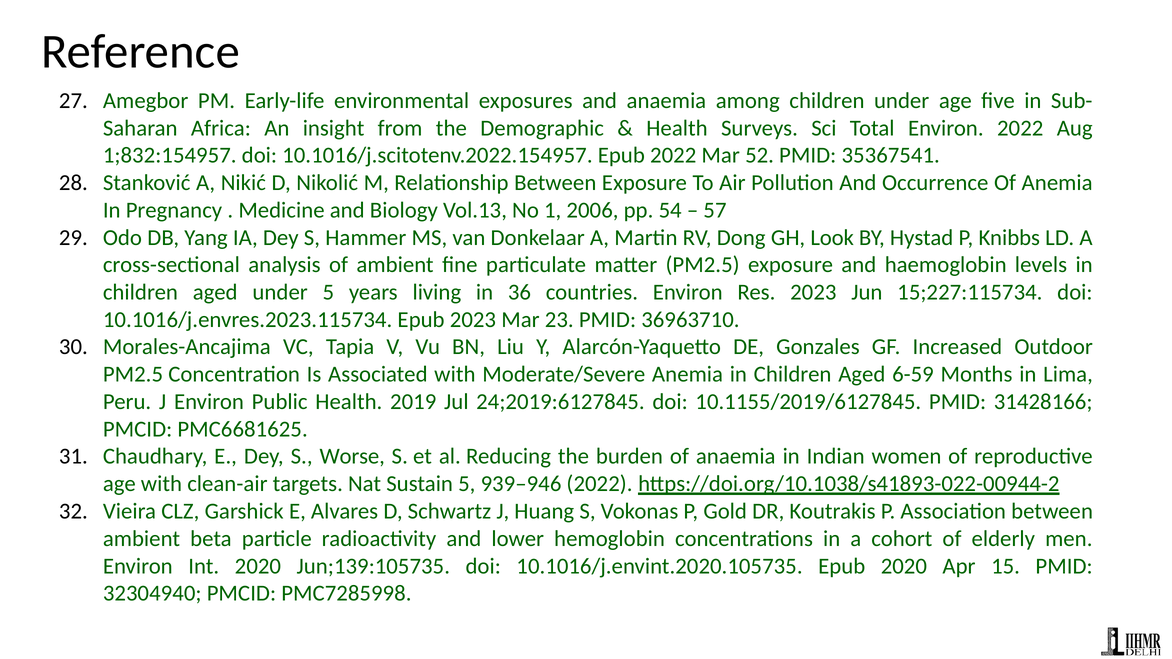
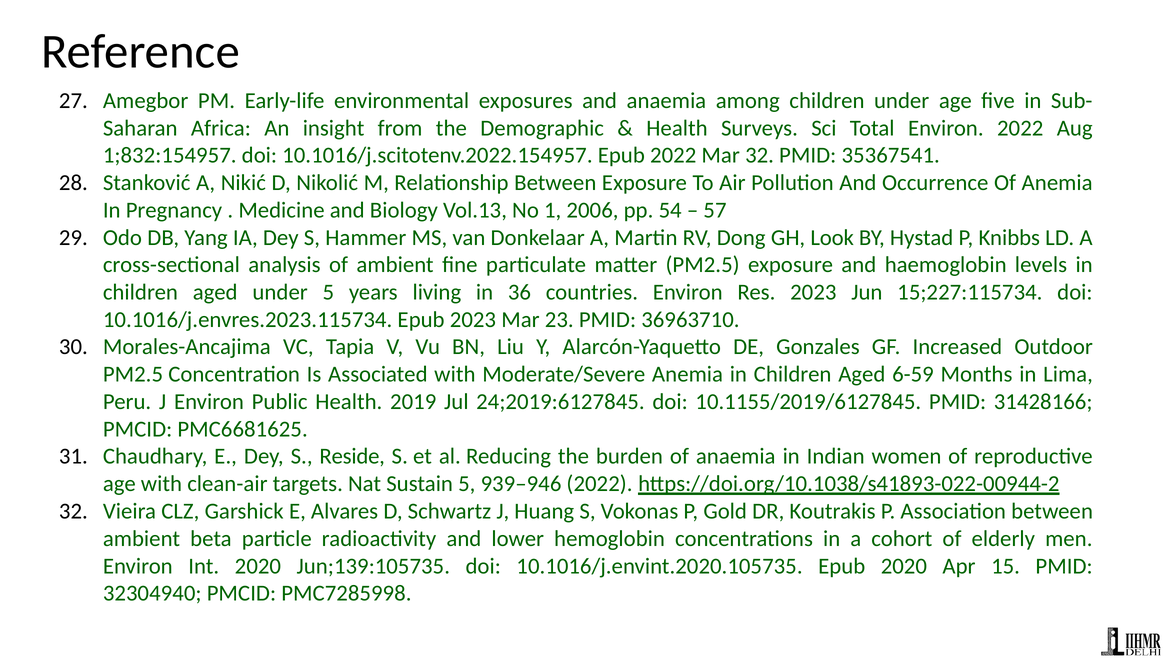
Mar 52: 52 -> 32
Worse: Worse -> Reside
